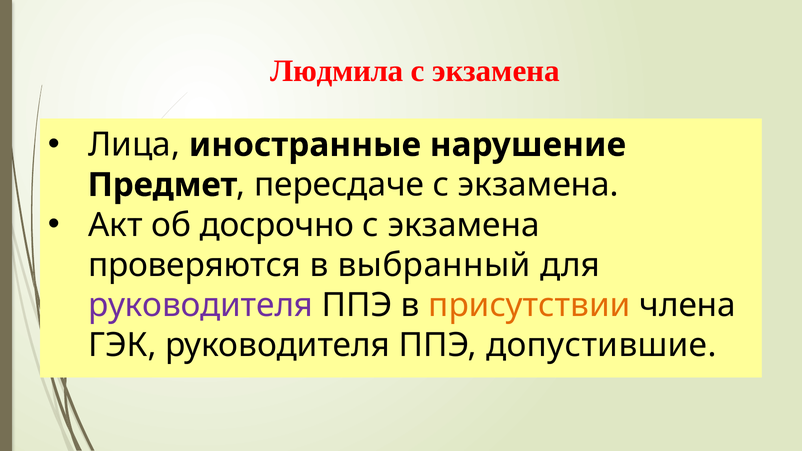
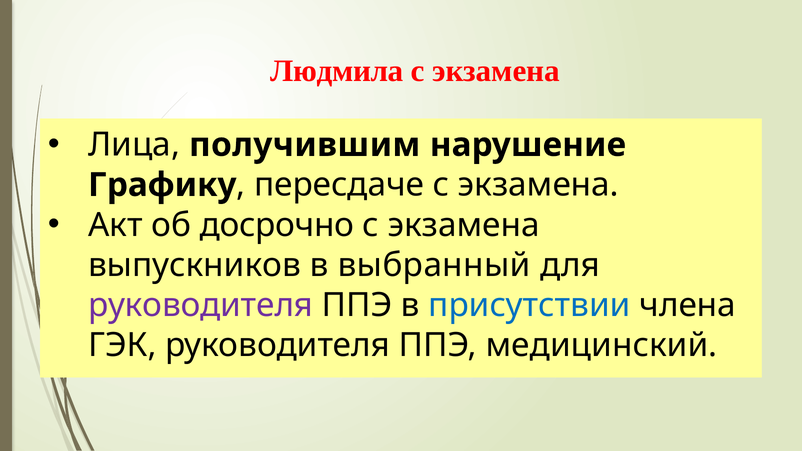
иностранные: иностранные -> получившим
Предмет: Предмет -> Графику
проверяются: проверяются -> выпускников
присутствии colour: orange -> blue
допустившие: допустившие -> медицинский
